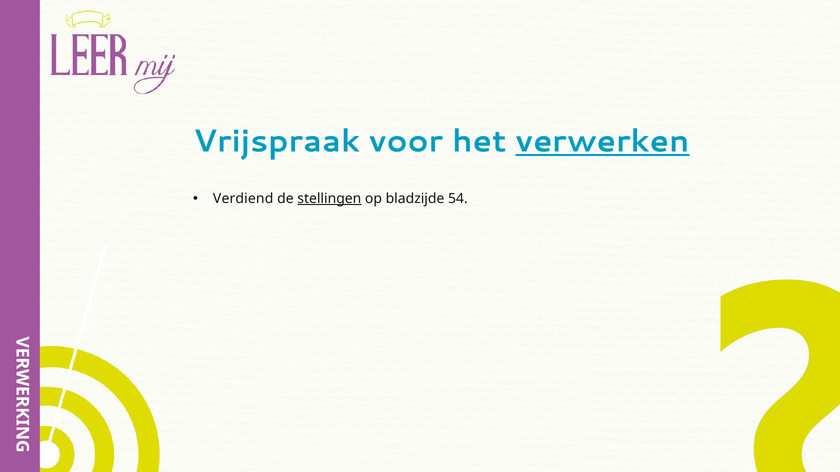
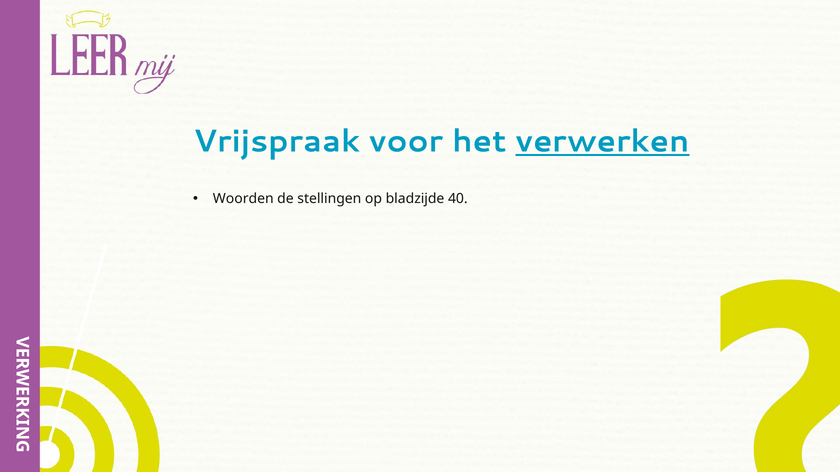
Verdiend: Verdiend -> Woorden
stellingen underline: present -> none
54: 54 -> 40
